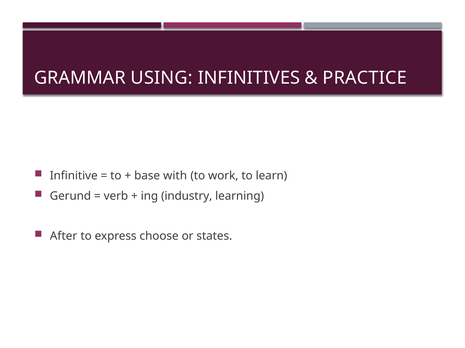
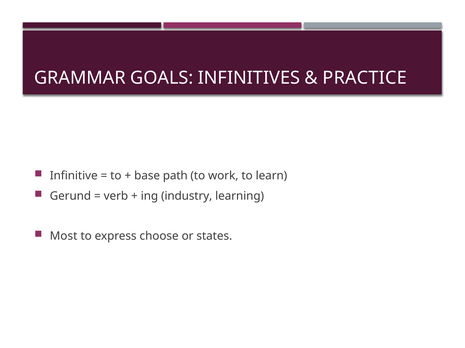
USING: USING -> GOALS
with: with -> path
After: After -> Most
